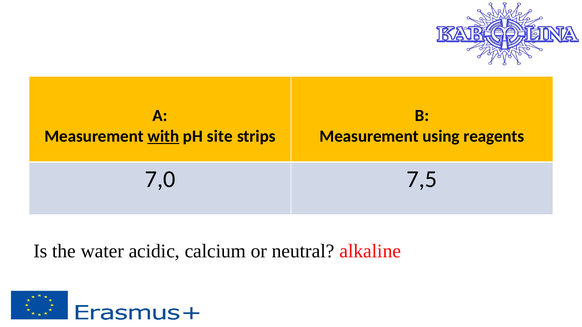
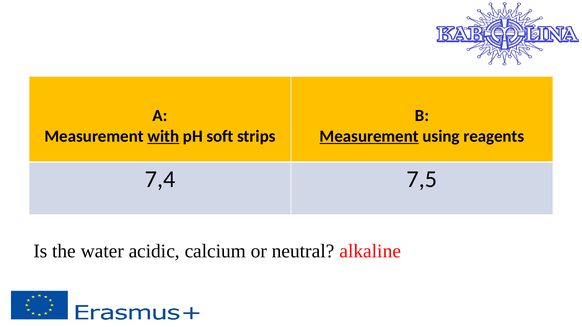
site: site -> soft
Measurement at (369, 136) underline: none -> present
7,0: 7,0 -> 7,4
